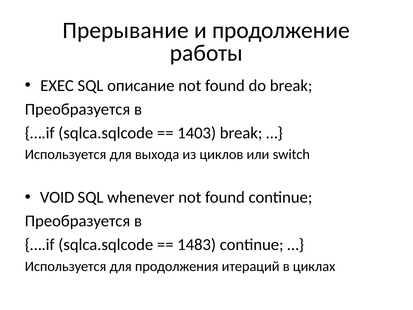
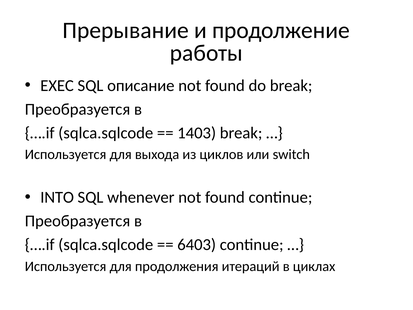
VOID: VOID -> INTO
1483: 1483 -> 6403
